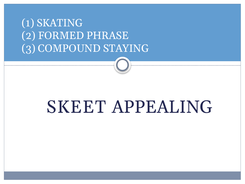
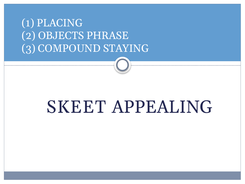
SKATING: SKATING -> PLACING
FORMED: FORMED -> OBJECTS
